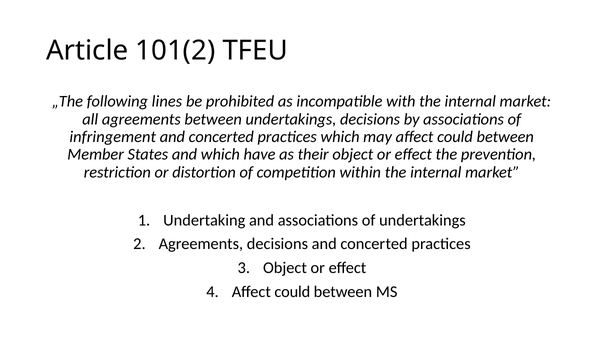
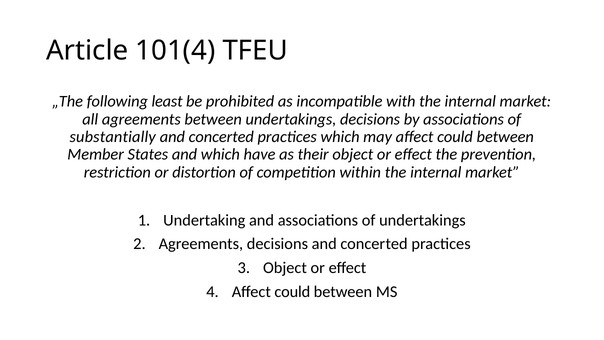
101(2: 101(2 -> 101(4
lines: lines -> least
infringement: infringement -> substantially
